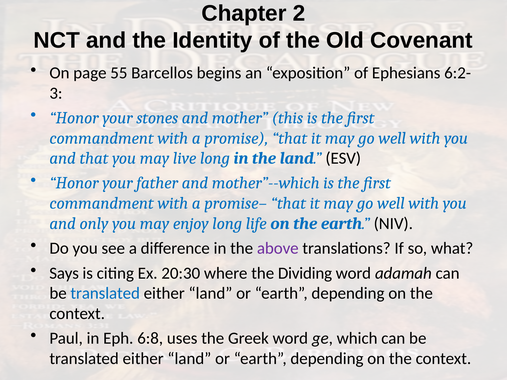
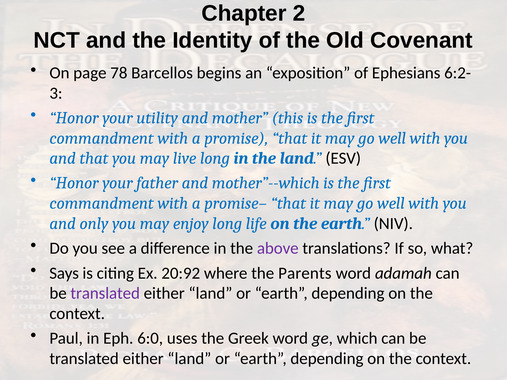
55: 55 -> 78
stones: stones -> utility
20:30: 20:30 -> 20:92
Dividing: Dividing -> Parents
translated at (105, 294) colour: blue -> purple
6:8: 6:8 -> 6:0
